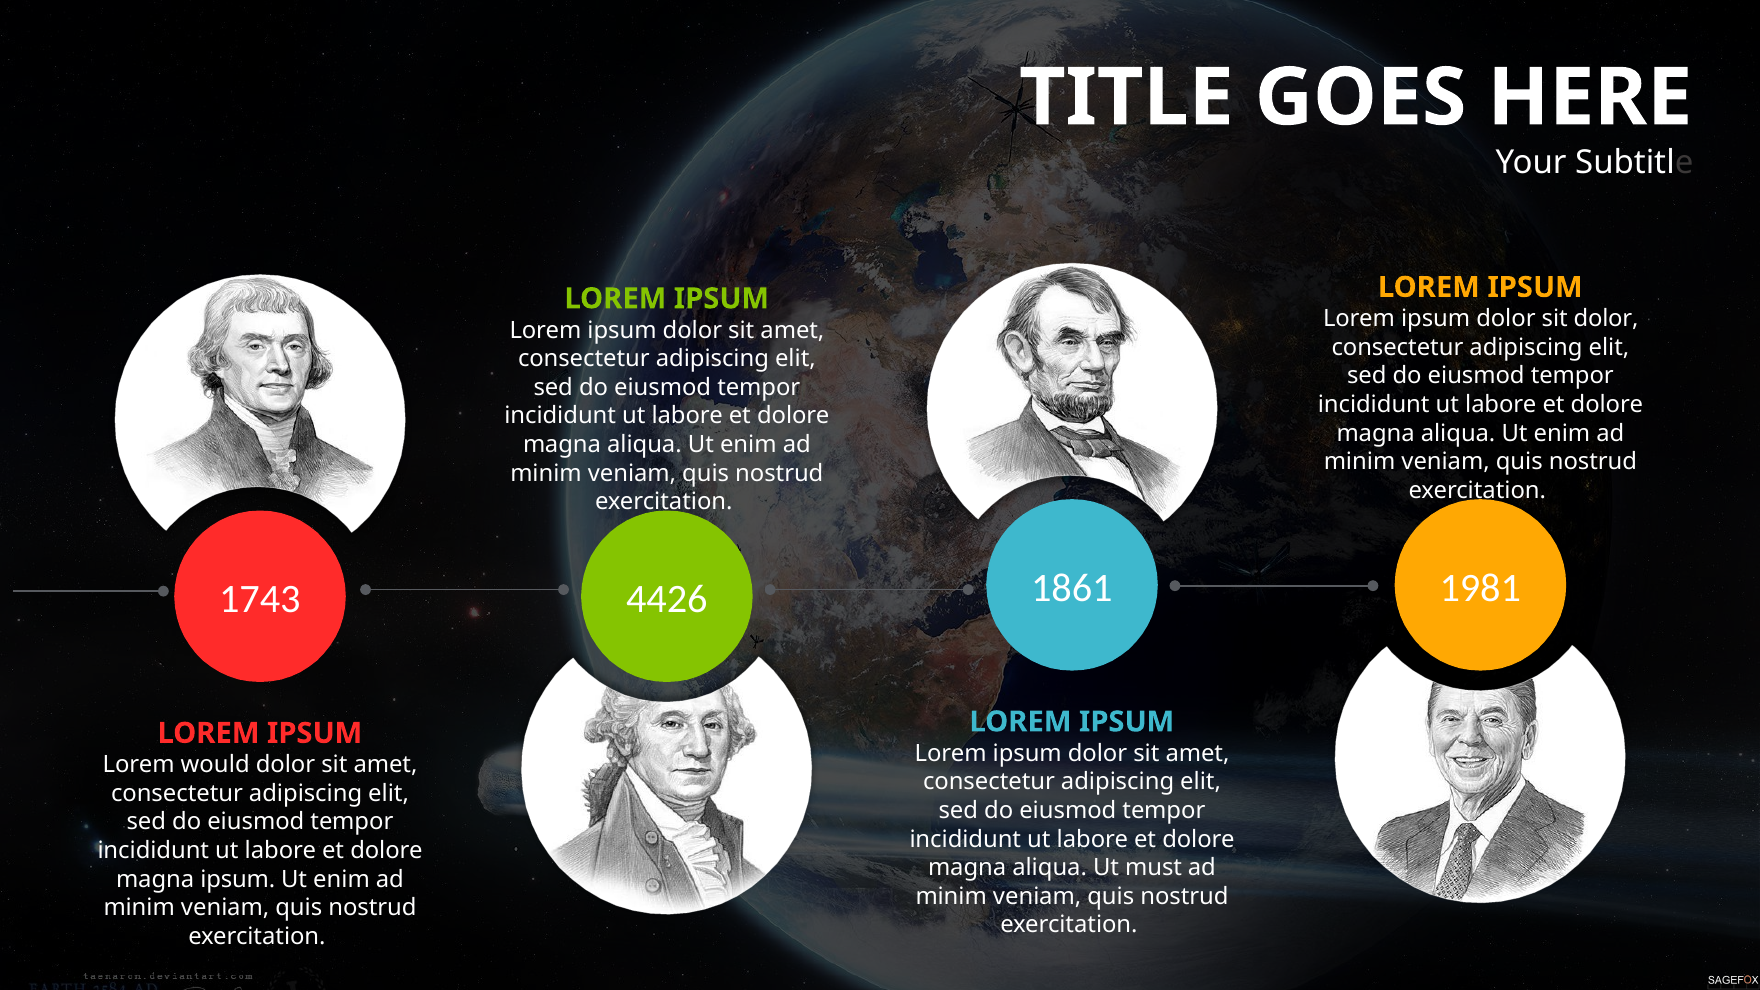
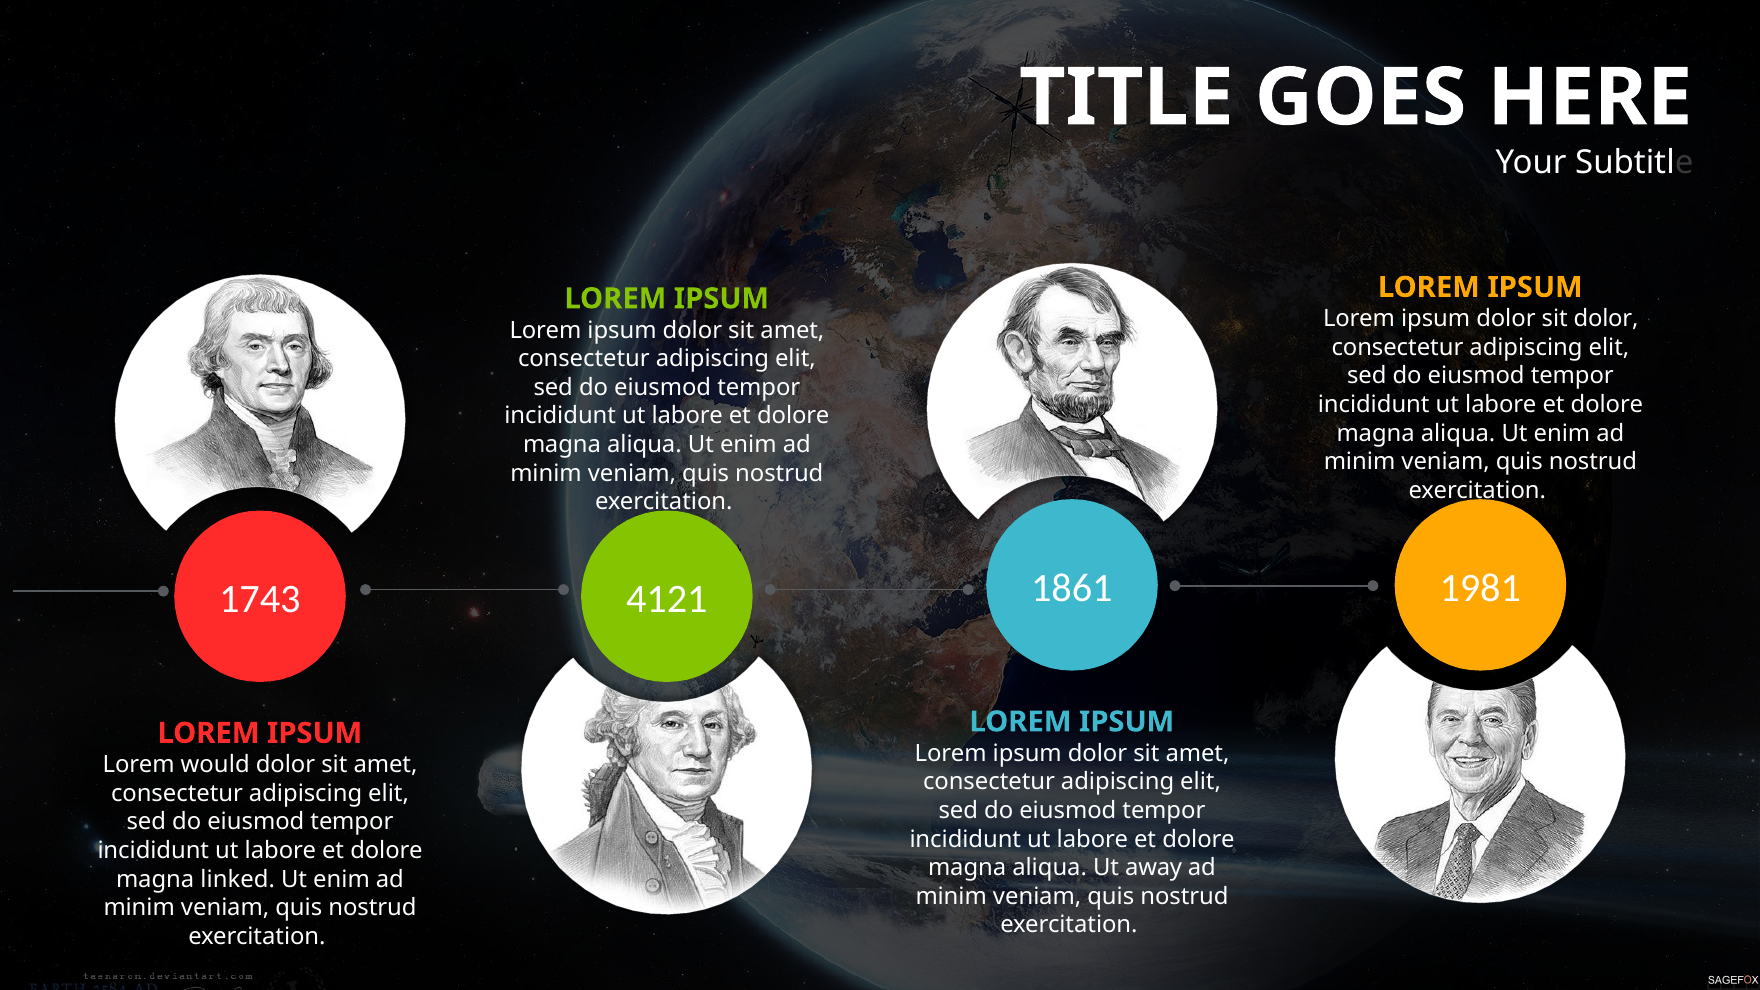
4426: 4426 -> 4121
must: must -> away
magna ipsum: ipsum -> linked
